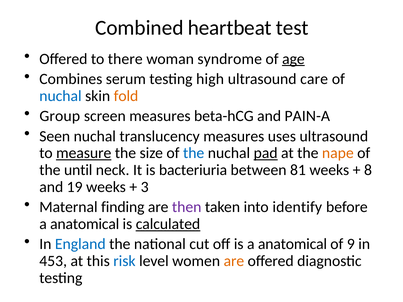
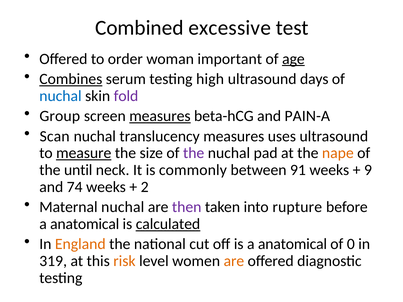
heartbeat: heartbeat -> excessive
there: there -> order
syndrome: syndrome -> important
Combines underline: none -> present
care: care -> days
fold colour: orange -> purple
measures at (160, 116) underline: none -> present
Seen: Seen -> Scan
the at (194, 153) colour: blue -> purple
pad underline: present -> none
bacteriuria: bacteriuria -> commonly
81: 81 -> 91
8: 8 -> 9
19: 19 -> 74
3: 3 -> 2
Maternal finding: finding -> nuchal
identify: identify -> rupture
England colour: blue -> orange
9: 9 -> 0
453: 453 -> 319
risk colour: blue -> orange
